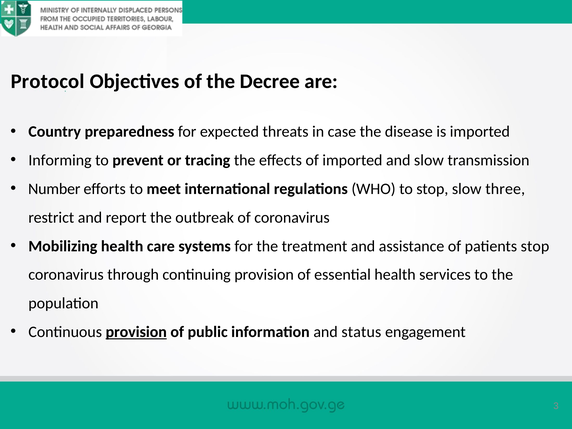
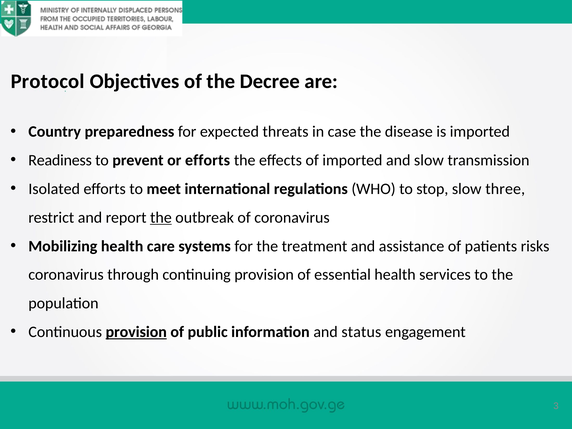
Informing: Informing -> Readiness
or tracing: tracing -> efforts
Number: Number -> Isolated
the at (161, 217) underline: none -> present
patients stop: stop -> risks
